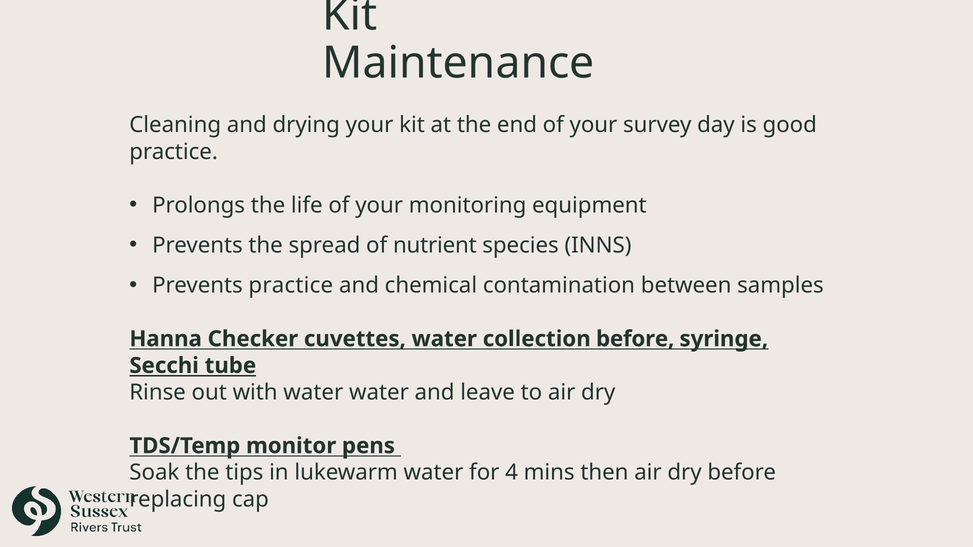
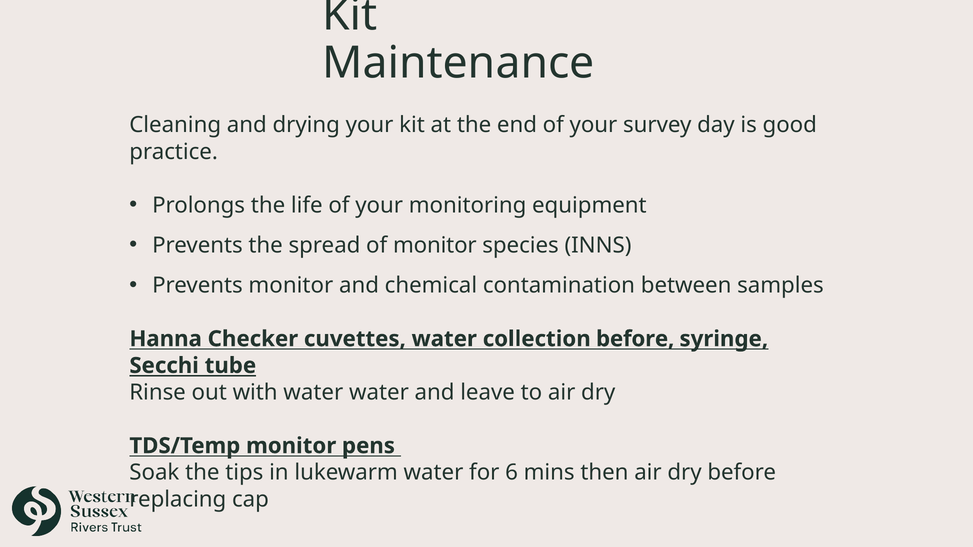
of nutrient: nutrient -> monitor
Prevents practice: practice -> monitor
4: 4 -> 6
